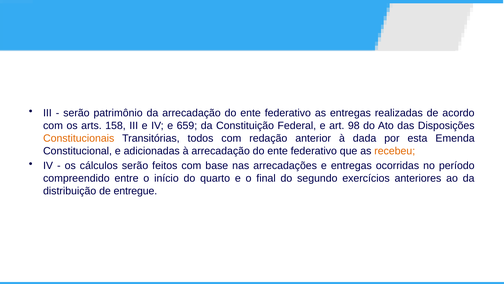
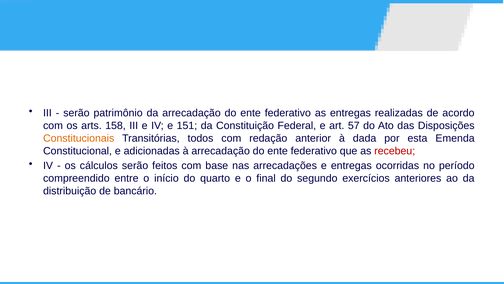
659: 659 -> 151
98: 98 -> 57
recebeu colour: orange -> red
entregue: entregue -> bancário
